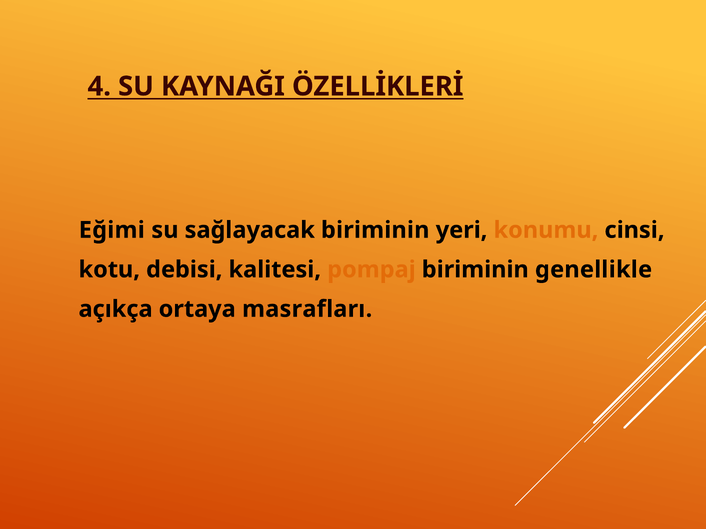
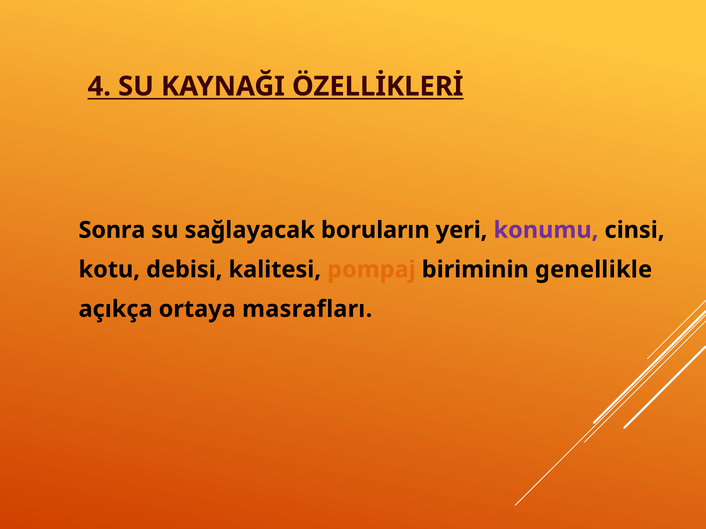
Eğimi: Eğimi -> Sonra
sağlayacak biriminin: biriminin -> boruların
konumu colour: orange -> purple
